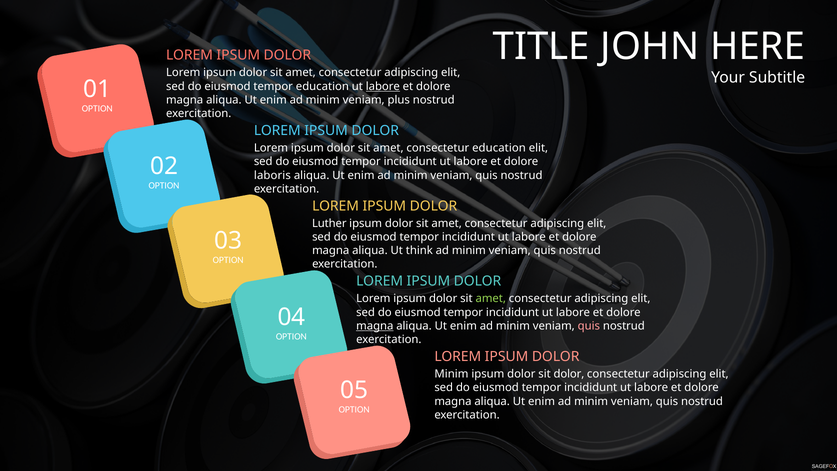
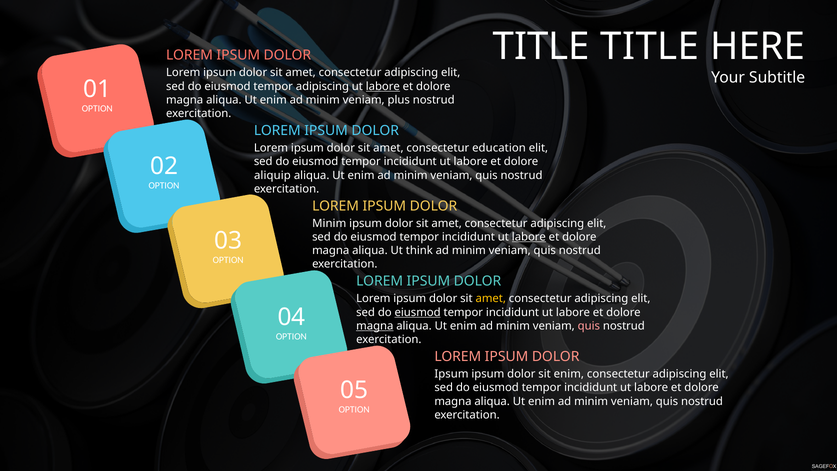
TITLE JOHN: JOHN -> TITLE
tempor education: education -> adipiscing
laboris: laboris -> aliquip
Luther at (329, 223): Luther -> Minim
labore at (529, 237) underline: none -> present
amet at (491, 299) colour: light green -> yellow
eiusmod at (418, 312) underline: none -> present
Minim at (451, 374): Minim -> Ipsum
sit dolor: dolor -> enim
